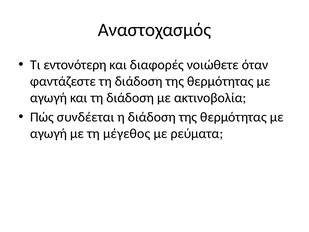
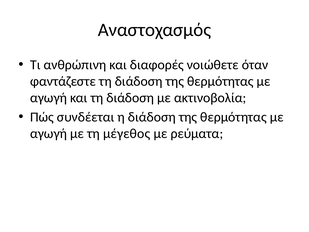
εντονότερη: εντονότερη -> ανθρώπινη
